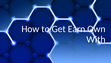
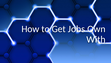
Earn: Earn -> Jobs
